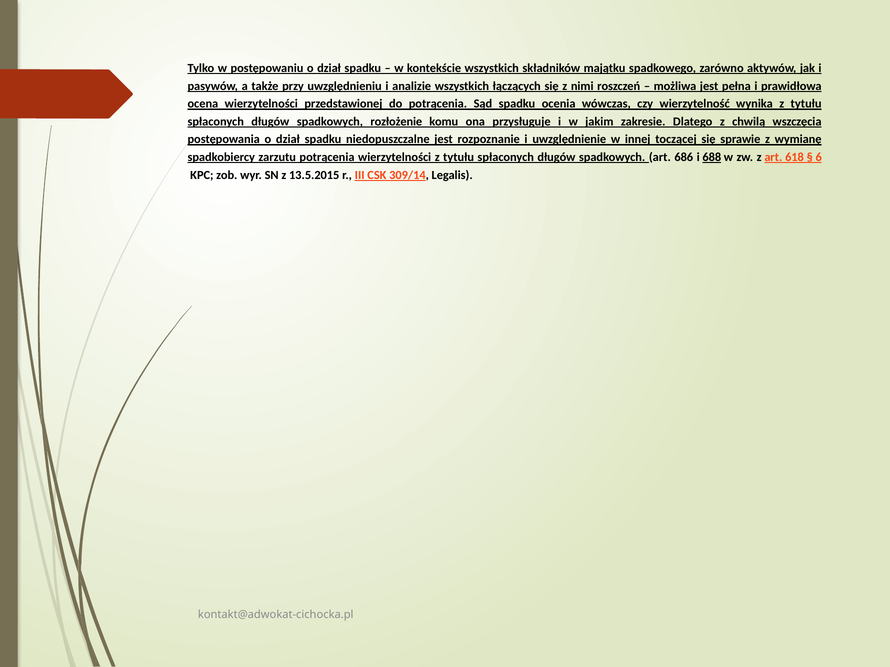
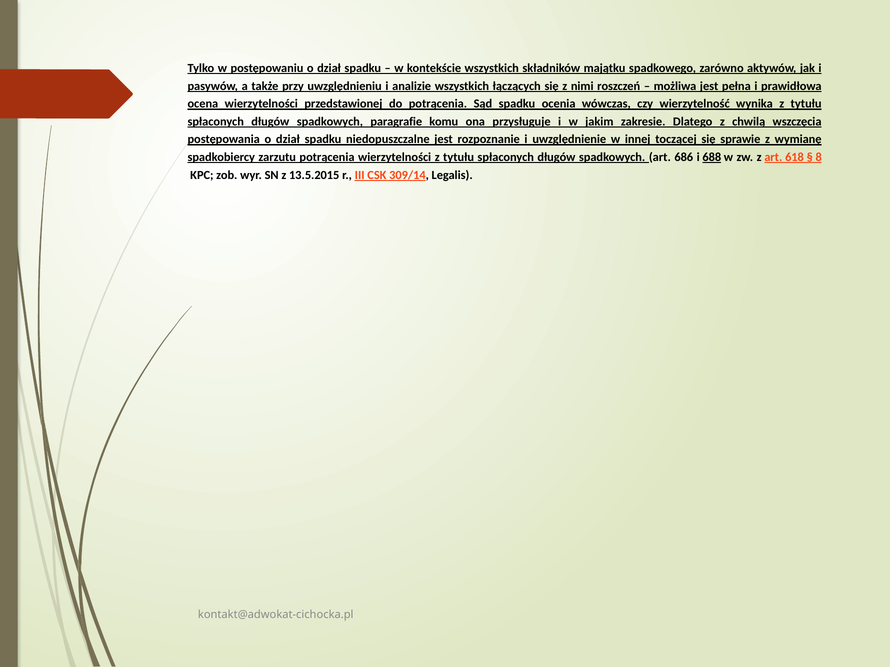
rozłożenie: rozłożenie -> paragrafie
6: 6 -> 8
